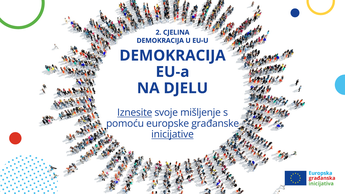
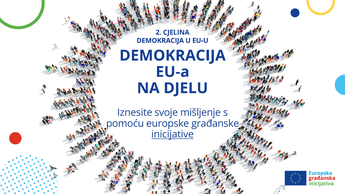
Iznesite underline: present -> none
